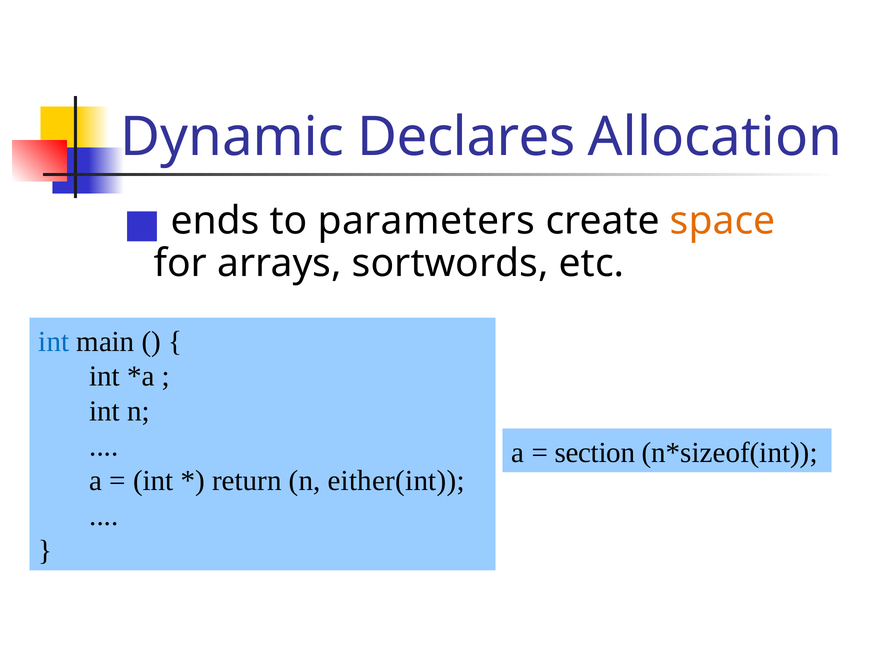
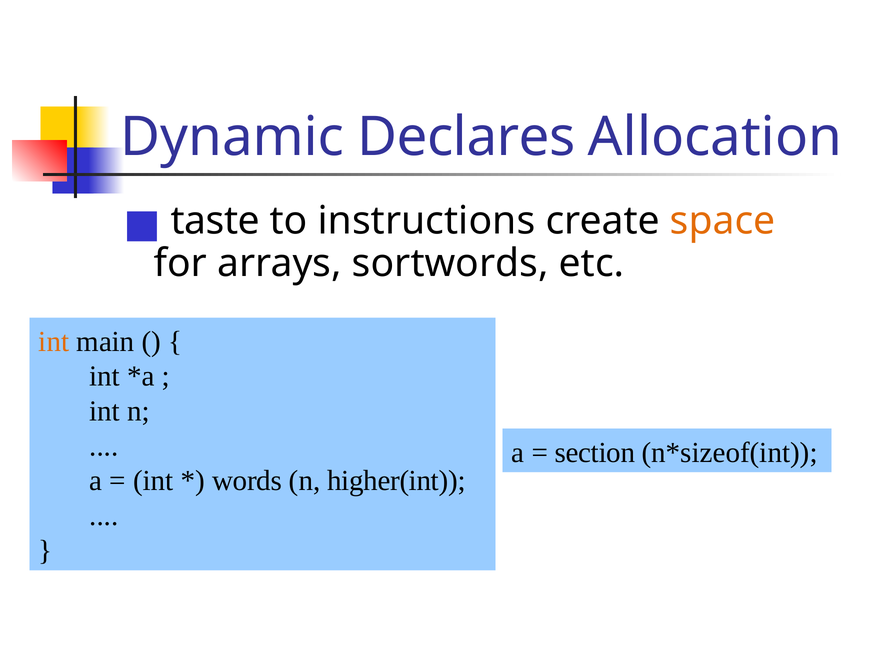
ends: ends -> taste
parameters: parameters -> instructions
int at (54, 342) colour: blue -> orange
return: return -> words
either(int: either(int -> higher(int
